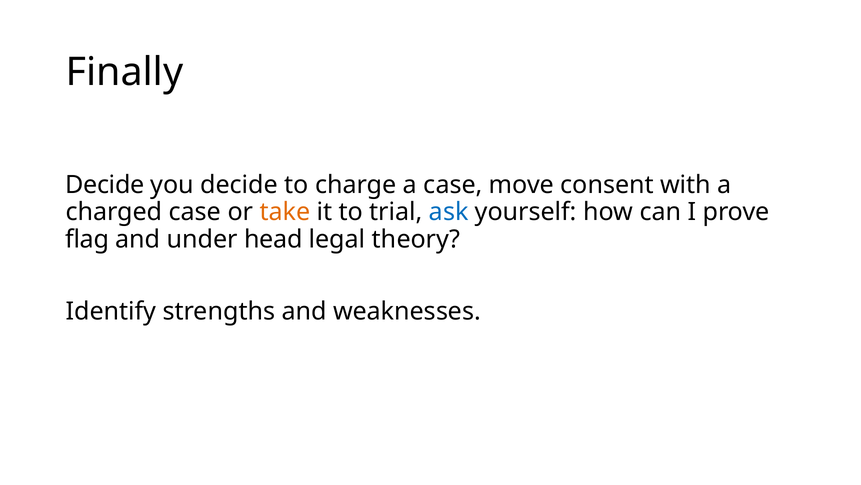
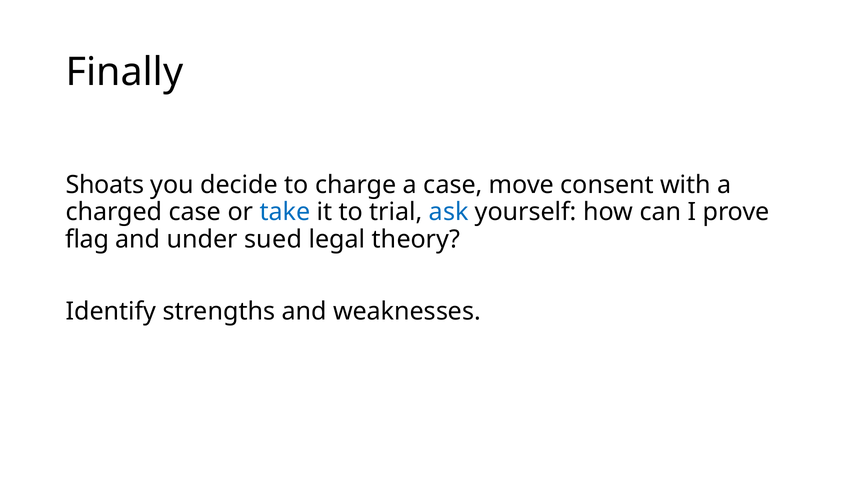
Decide at (105, 185): Decide -> Shoats
take colour: orange -> blue
head: head -> sued
